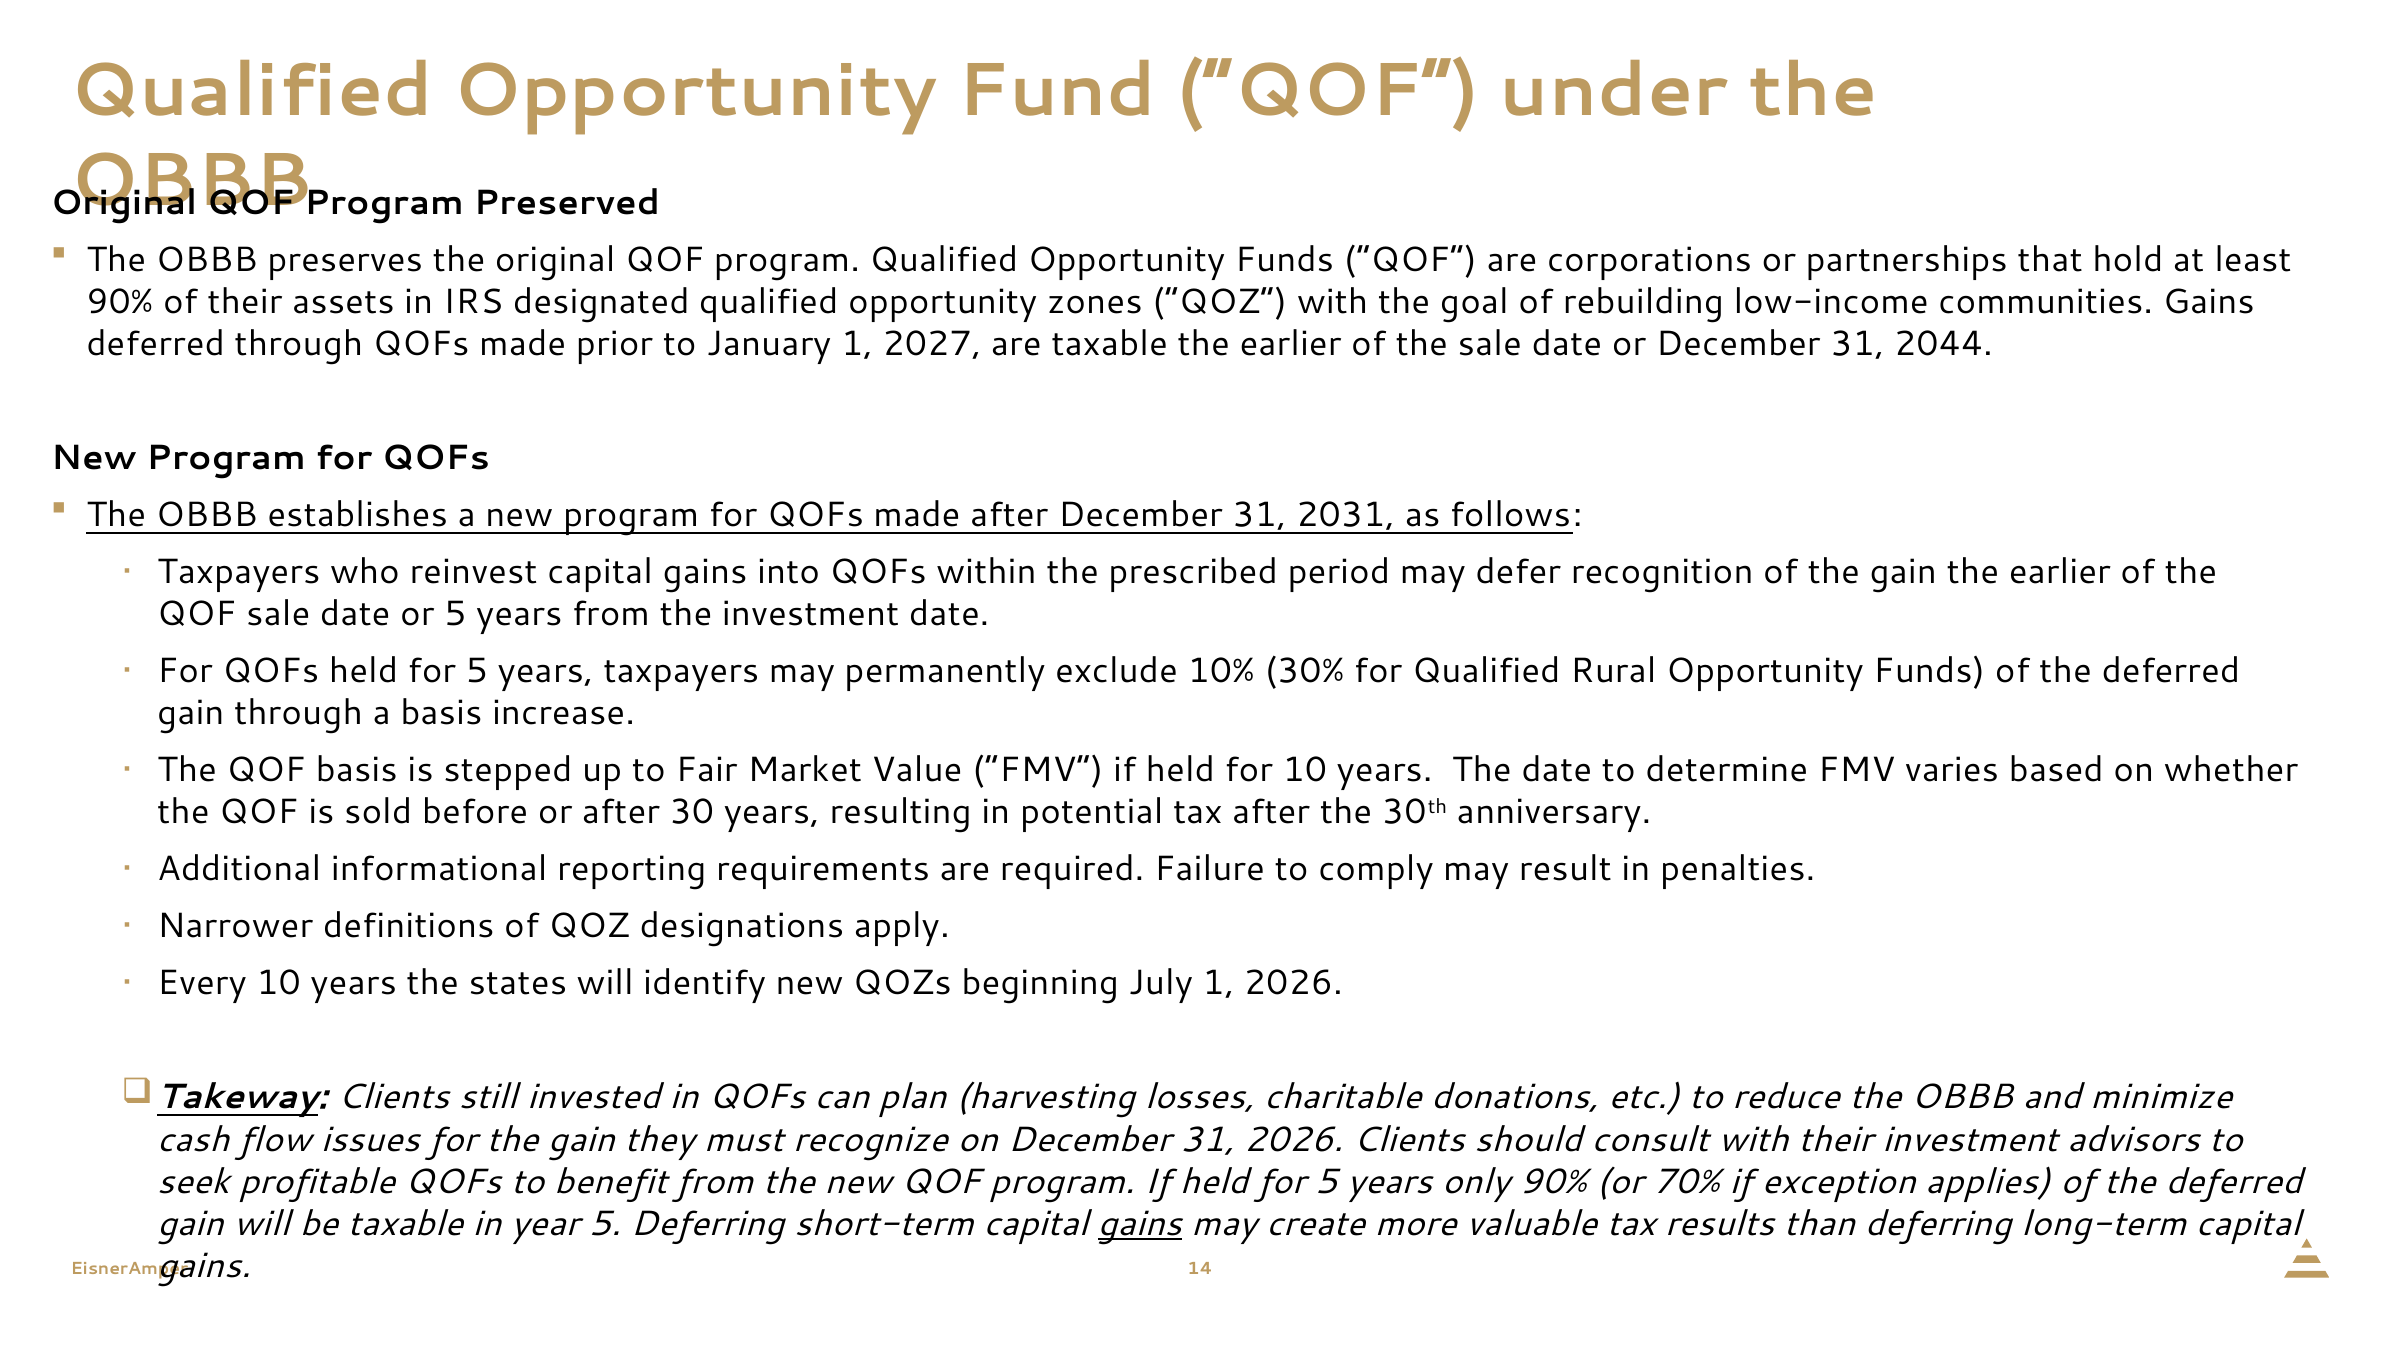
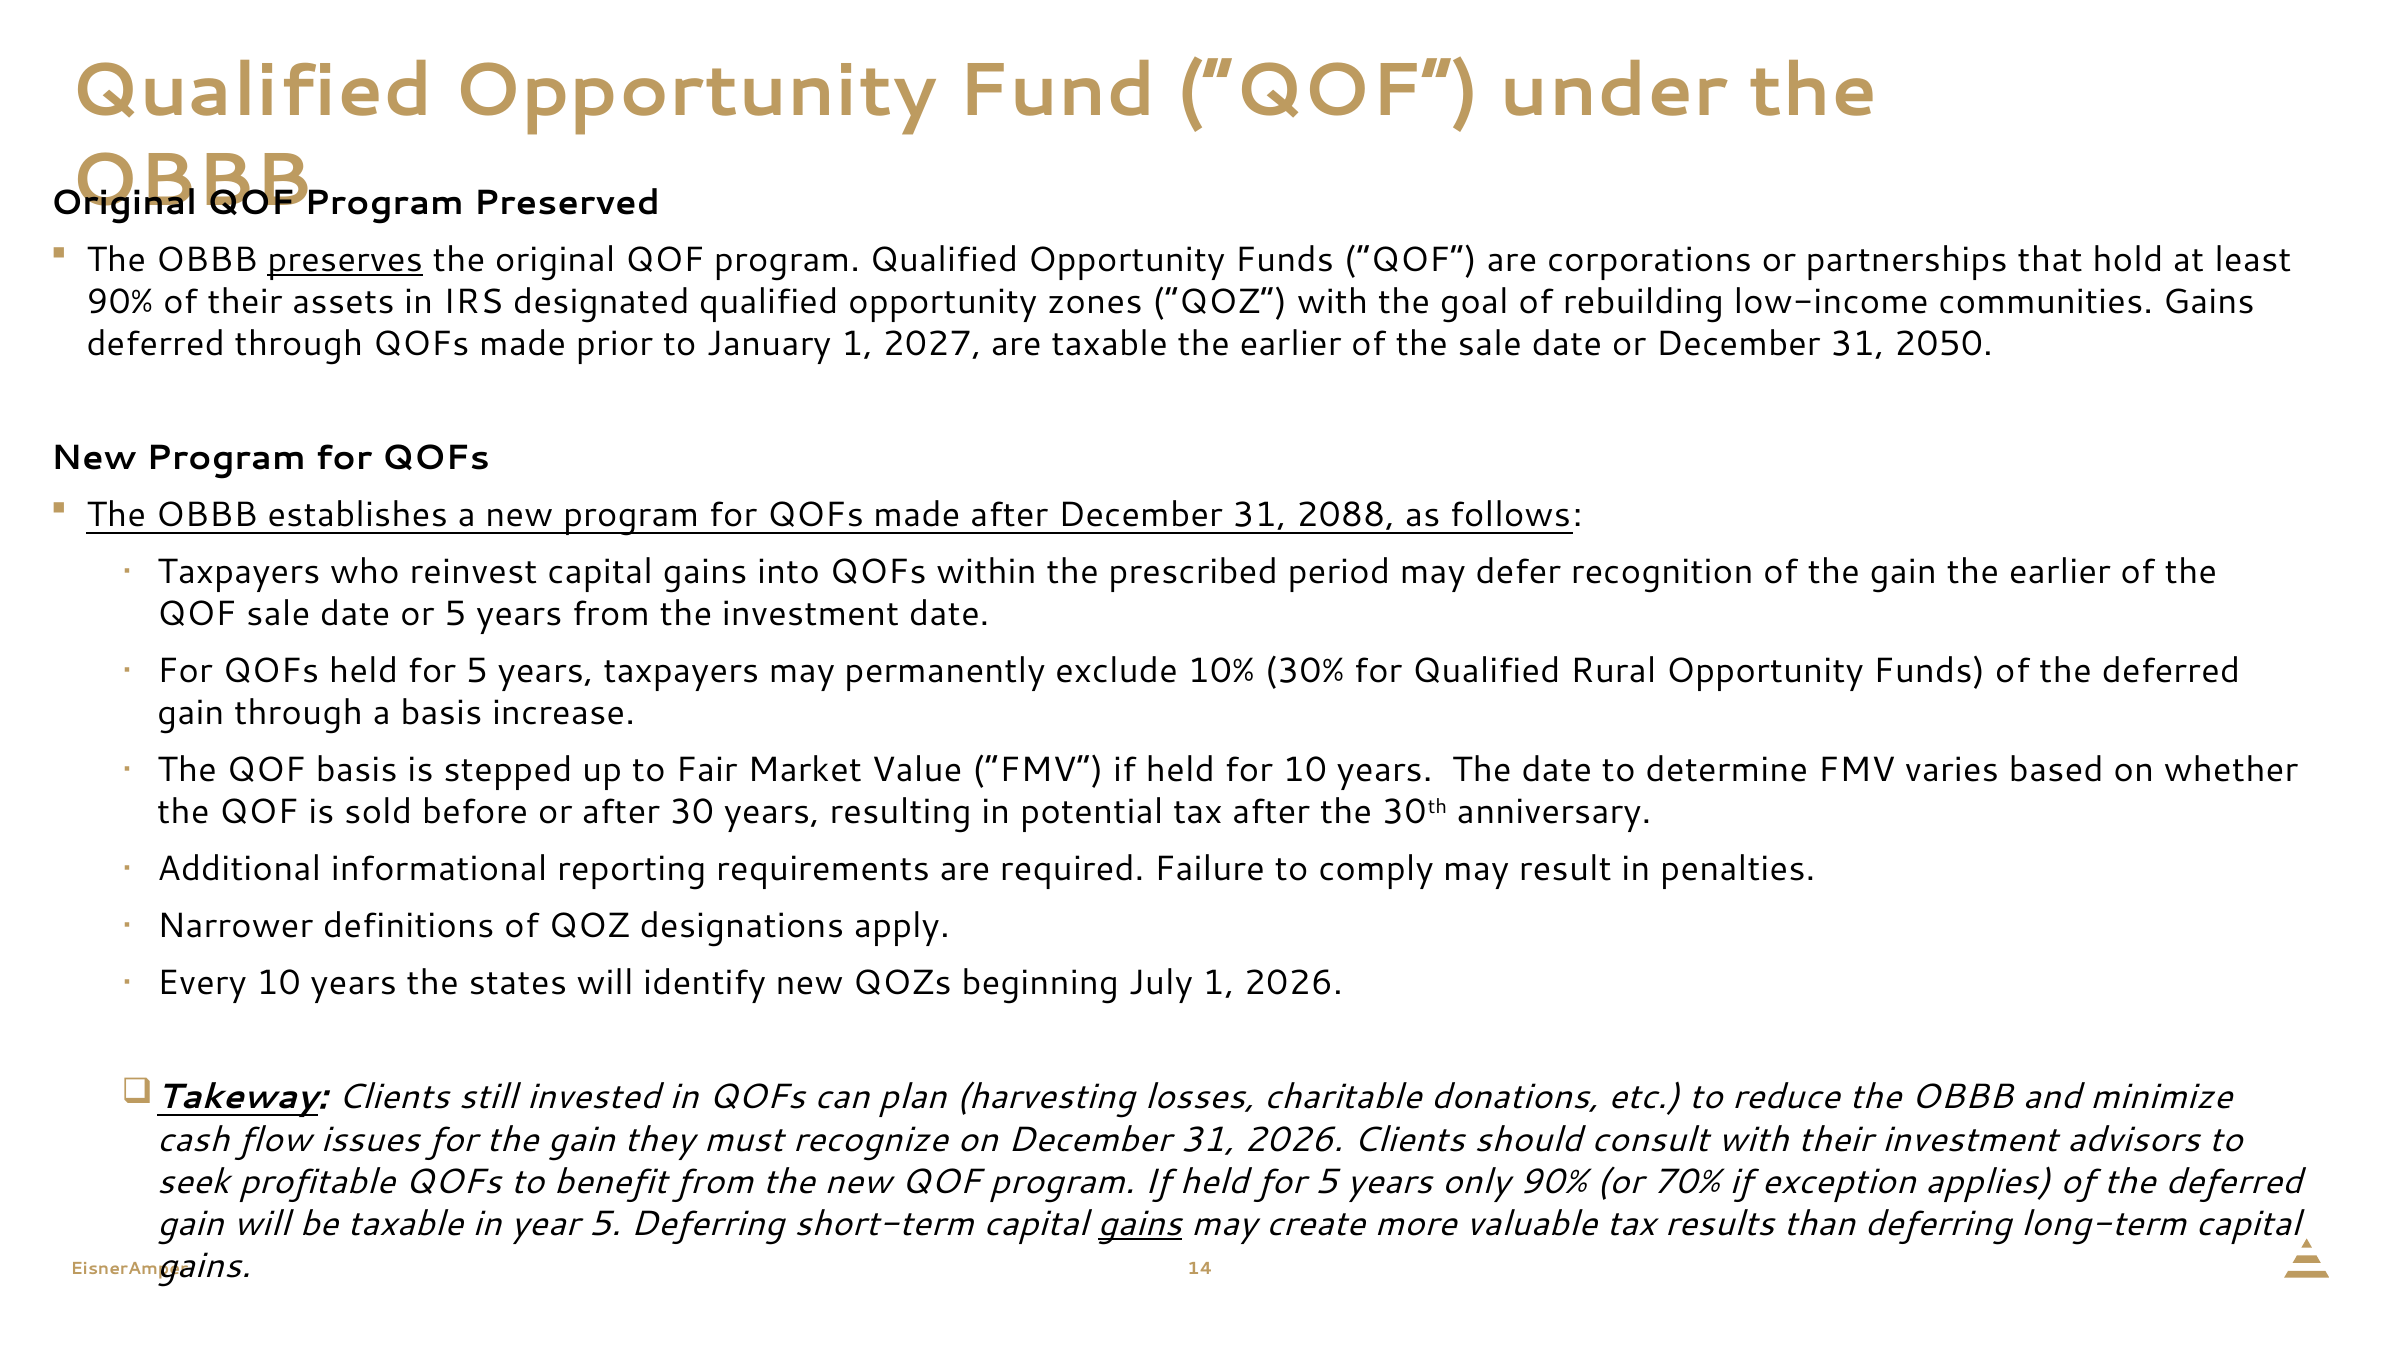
preserves underline: none -> present
2044: 2044 -> 2050
2031: 2031 -> 2088
